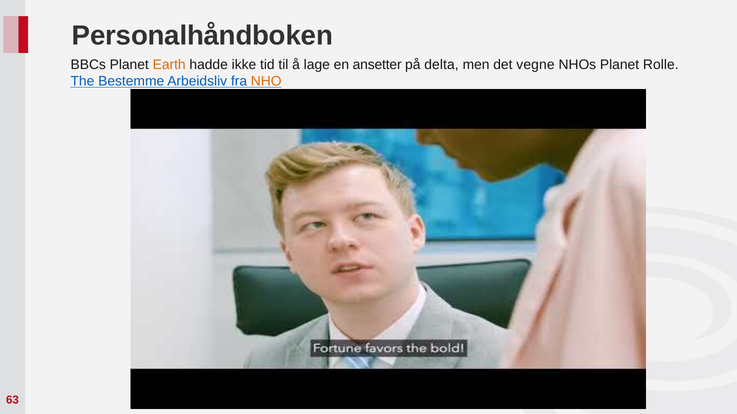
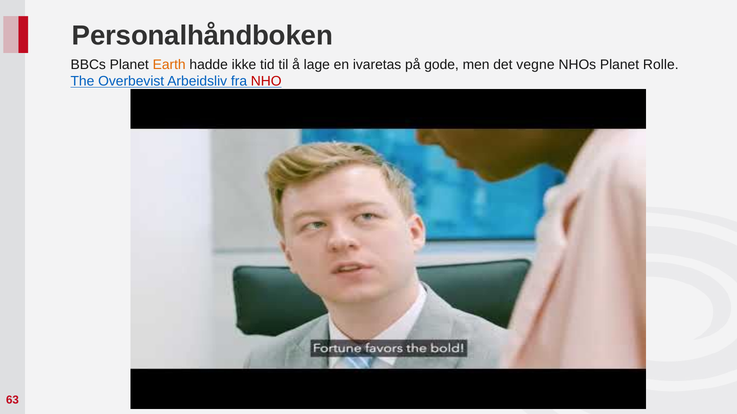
ansetter: ansetter -> ivaretas
delta: delta -> gode
Bestemme: Bestemme -> Overbevist
NHO colour: orange -> red
